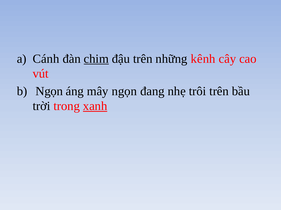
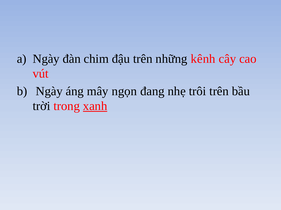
Cánh at (46, 59): Cánh -> Ngày
chim underline: present -> none
Ngọn at (49, 91): Ngọn -> Ngày
